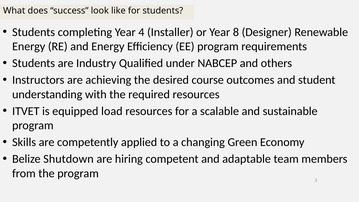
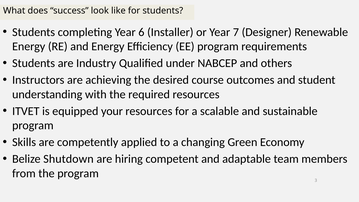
4: 4 -> 6
8: 8 -> 7
load: load -> your
